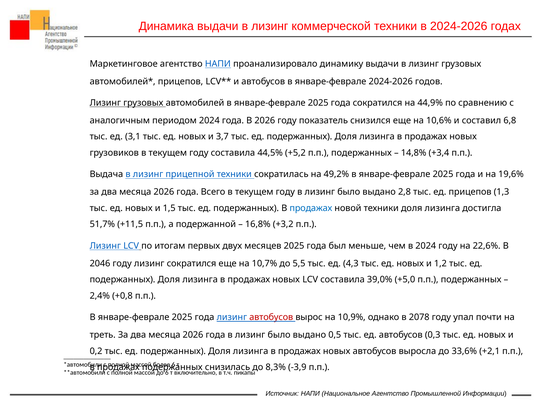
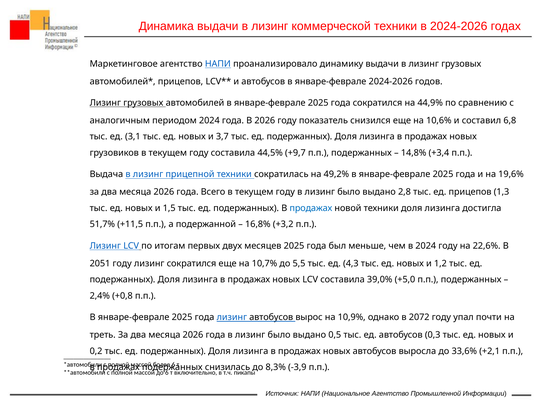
+5,2: +5,2 -> +9,7
2046: 2046 -> 2051
автобусов at (271, 318) colour: red -> black
2078: 2078 -> 2072
